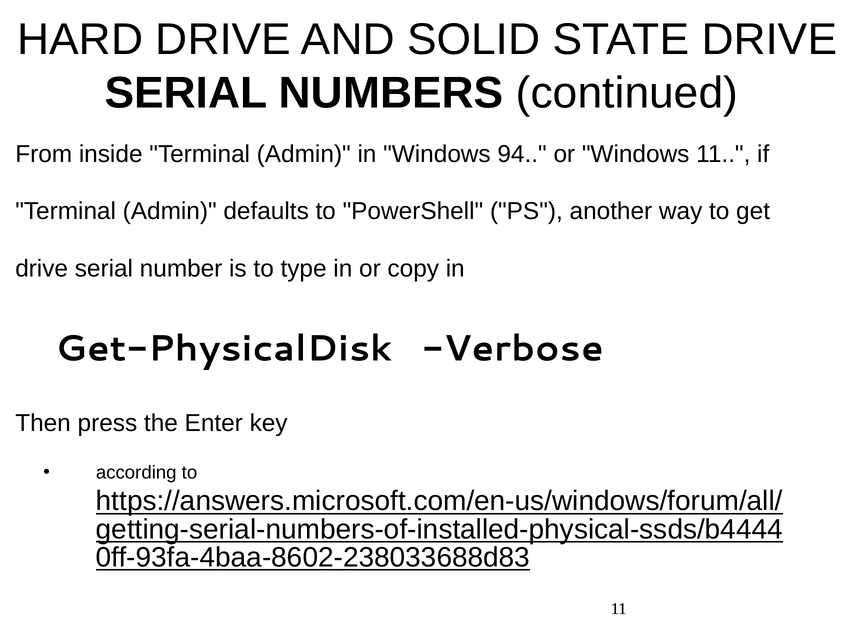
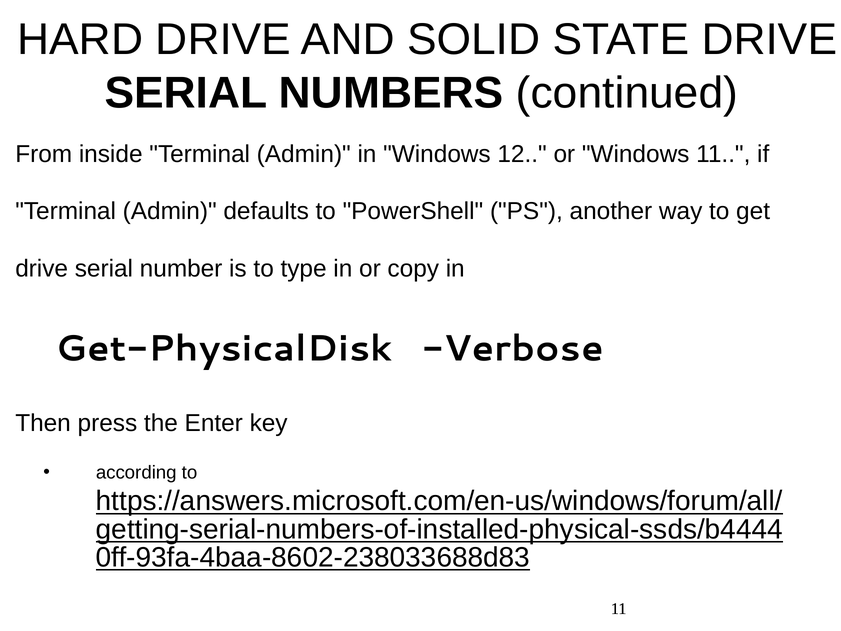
94: 94 -> 12
